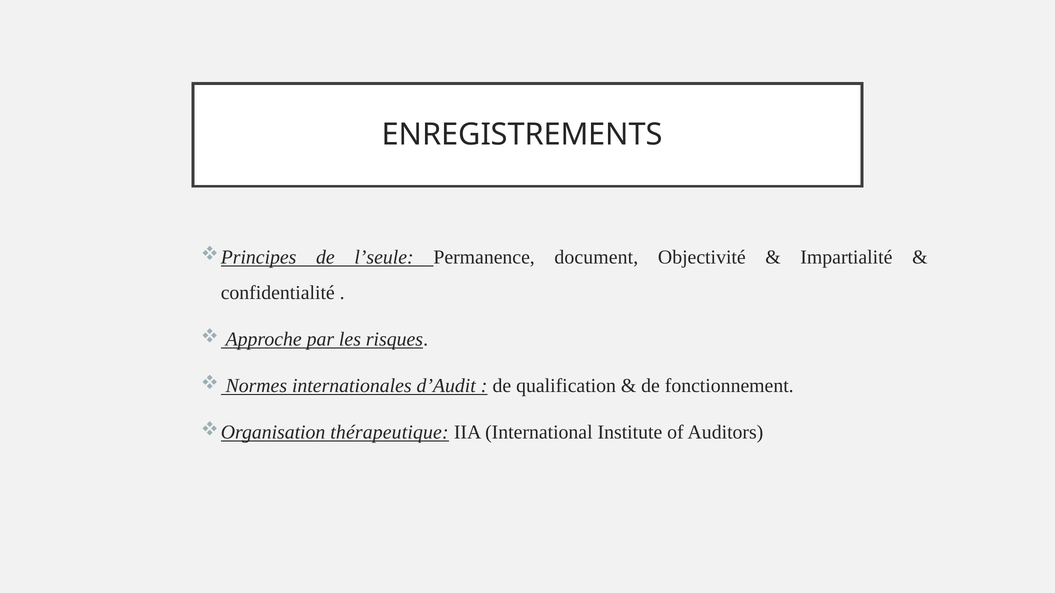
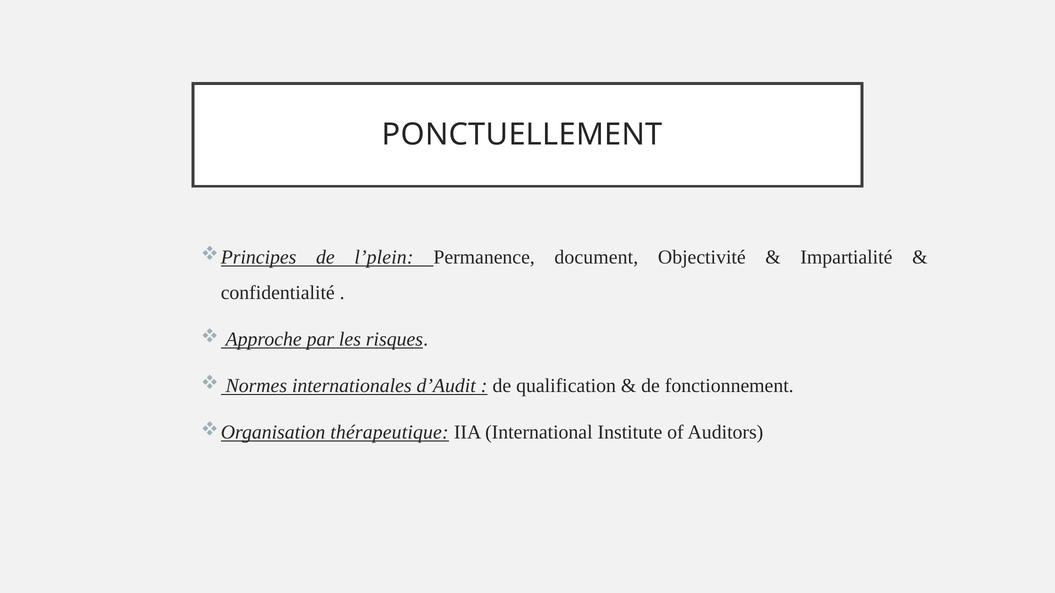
ENREGISTREMENTS: ENREGISTREMENTS -> PONCTUELLEMENT
l’seule: l’seule -> l’plein
